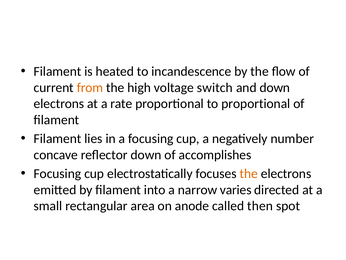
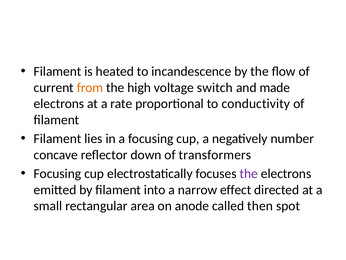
and down: down -> made
to proportional: proportional -> conductivity
accomplishes: accomplishes -> transformers
the at (249, 173) colour: orange -> purple
varies: varies -> effect
